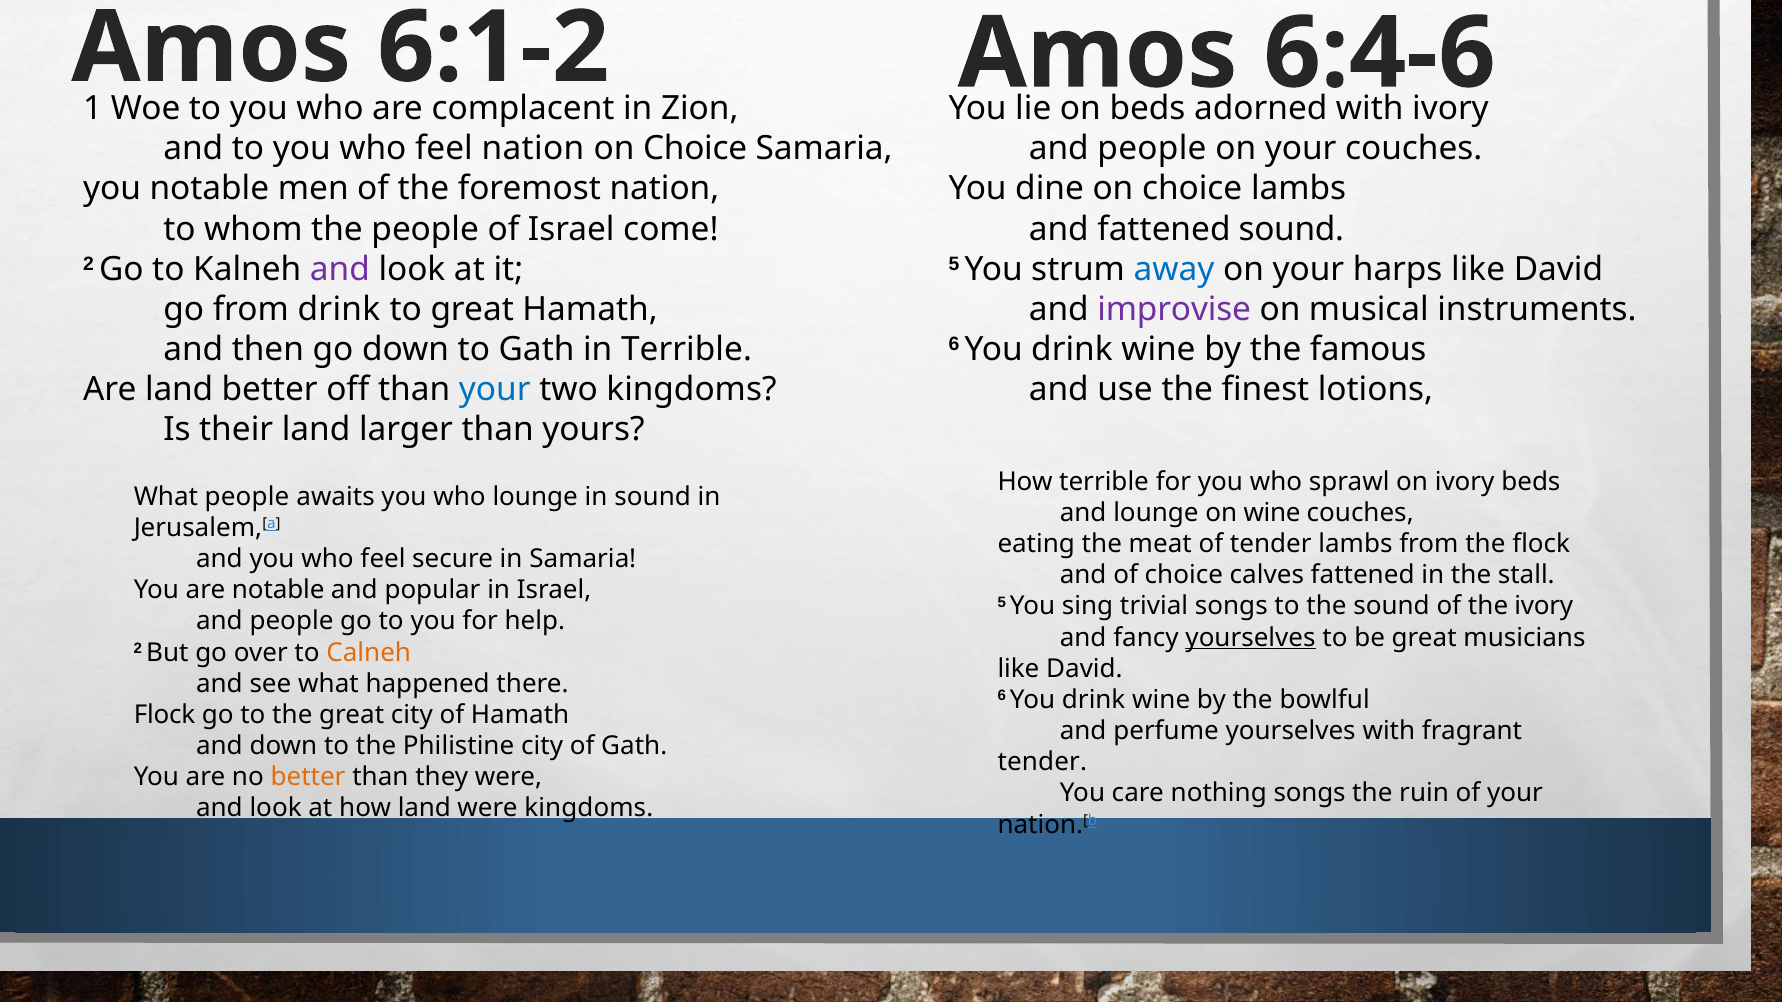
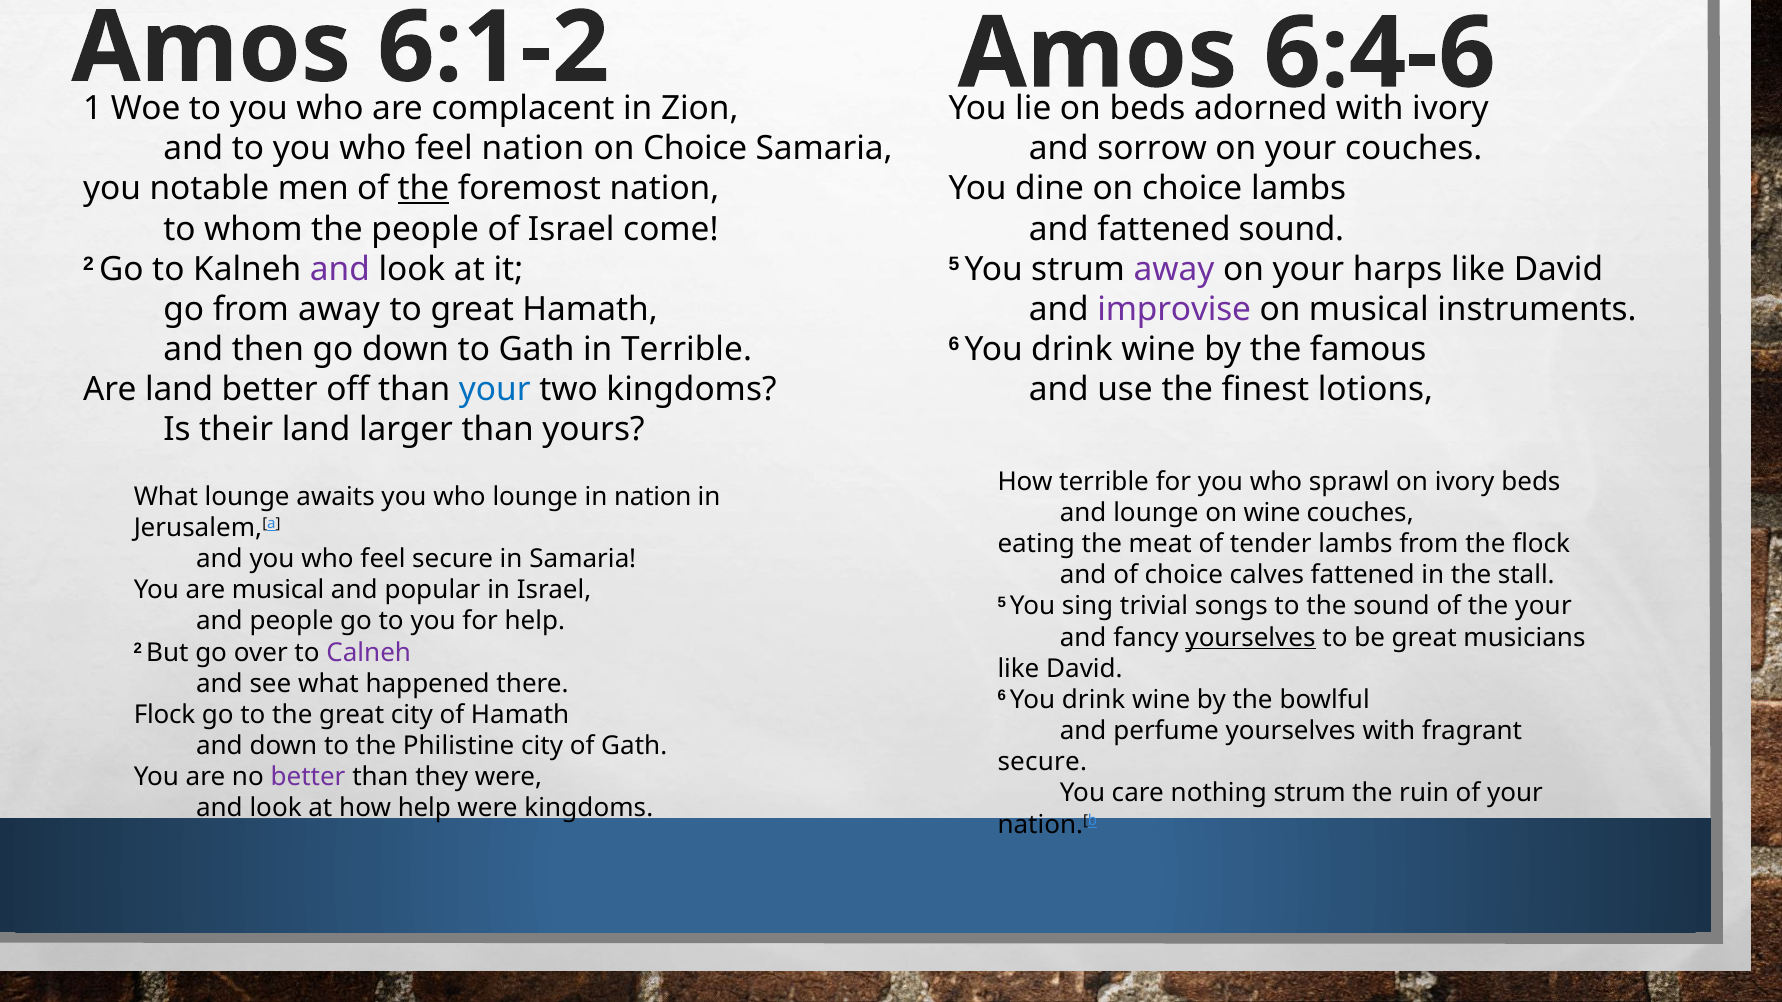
people at (1152, 149): people -> sorrow
the at (423, 189) underline: none -> present
away at (1174, 269) colour: blue -> purple
from drink: drink -> away
What people: people -> lounge
in sound: sound -> nation
are notable: notable -> musical
the ivory: ivory -> your
Calneh colour: orange -> purple
tender at (1042, 762): tender -> secure
better at (308, 777) colour: orange -> purple
nothing songs: songs -> strum
how land: land -> help
